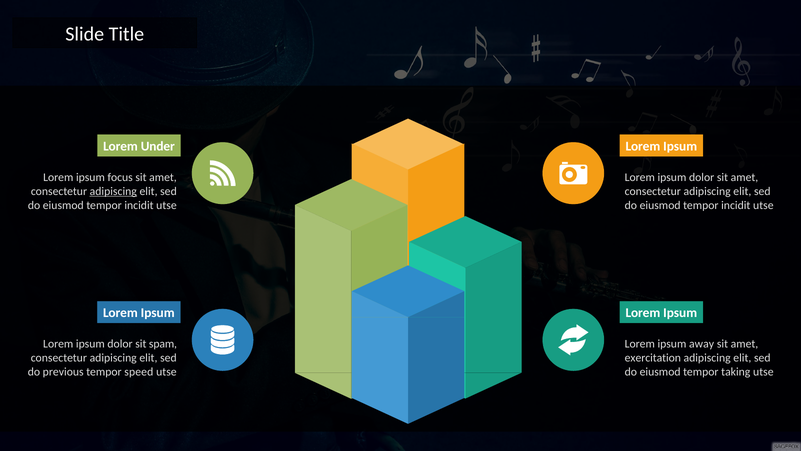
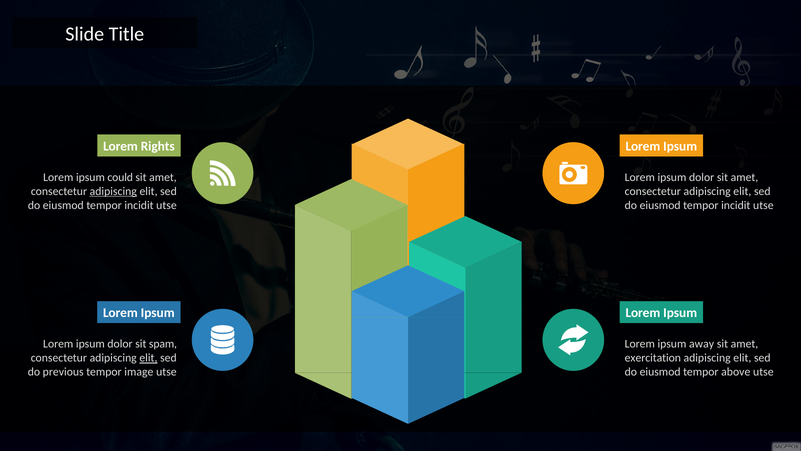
Under: Under -> Rights
focus: focus -> could
elit at (148, 358) underline: none -> present
speed: speed -> image
taking: taking -> above
